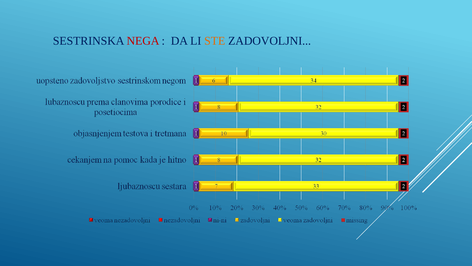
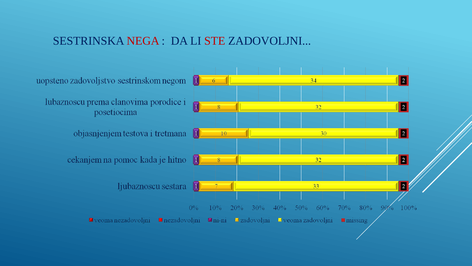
STE colour: orange -> red
